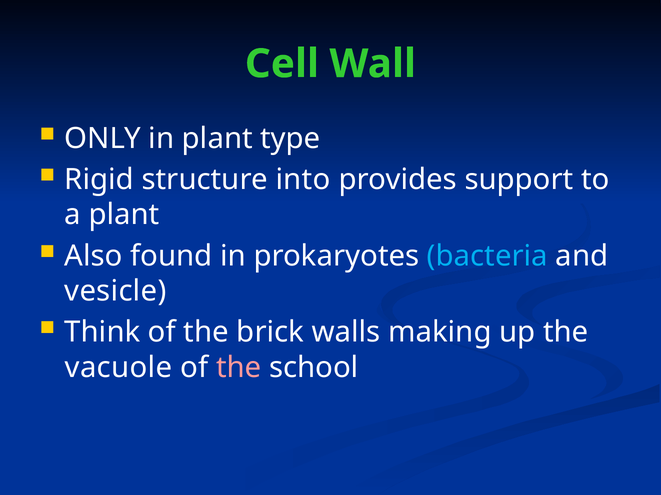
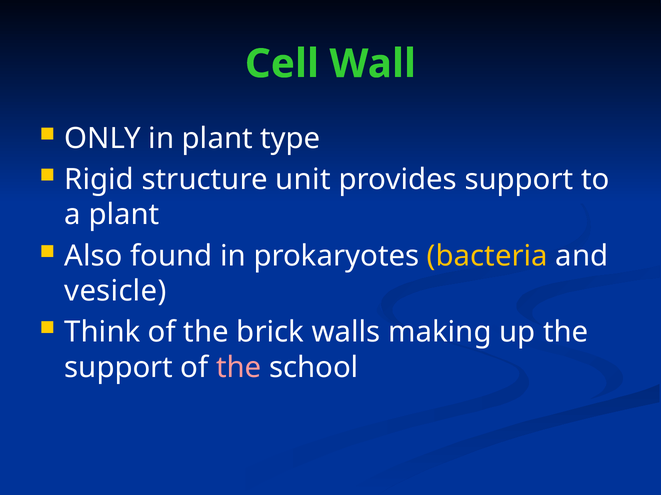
into: into -> unit
bacteria colour: light blue -> yellow
vacuole at (119, 368): vacuole -> support
